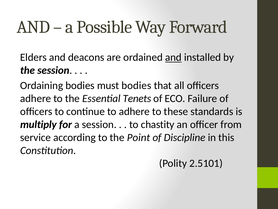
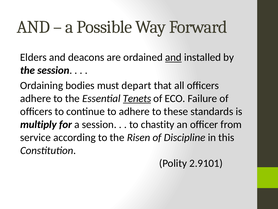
must bodies: bodies -> depart
Tenets underline: none -> present
Point: Point -> Risen
2.5101: 2.5101 -> 2.9101
